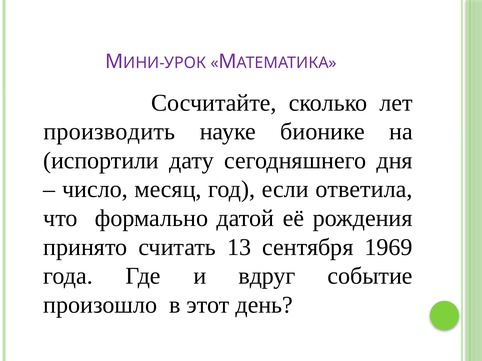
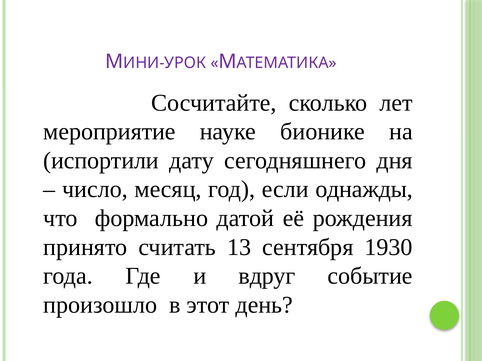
производить: производить -> мероприятие
ответила: ответила -> однажды
1969: 1969 -> 1930
